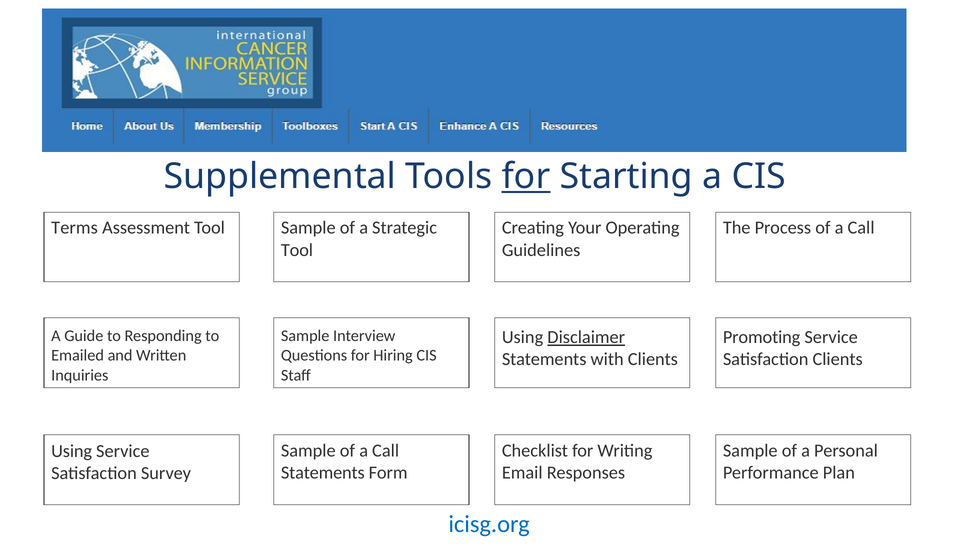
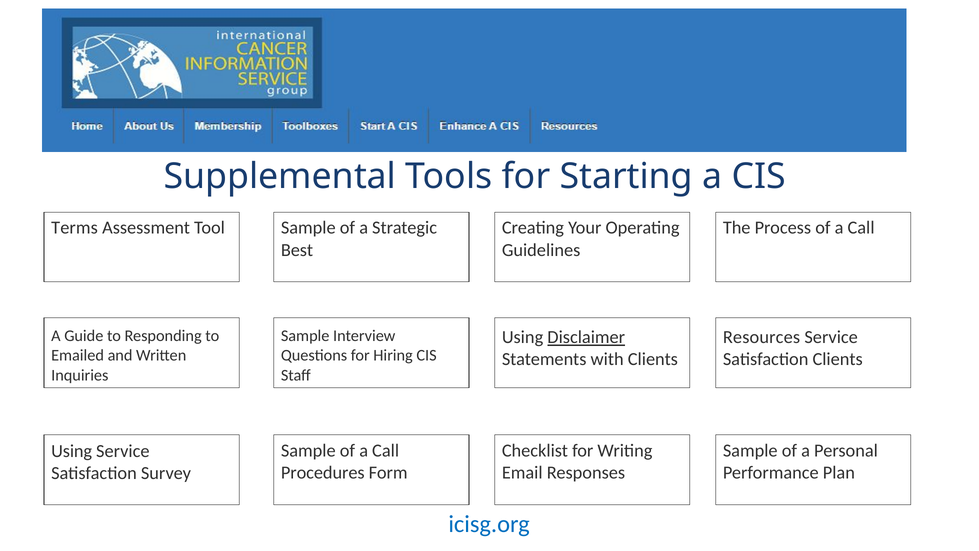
for at (526, 177) underline: present -> none
Tool at (297, 250): Tool -> Best
Promoting: Promoting -> Resources
Statements at (323, 472): Statements -> Procedures
